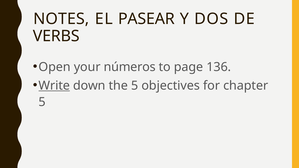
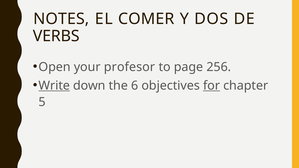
PASEAR: PASEAR -> COMER
números: números -> profesor
136: 136 -> 256
the 5: 5 -> 6
for underline: none -> present
